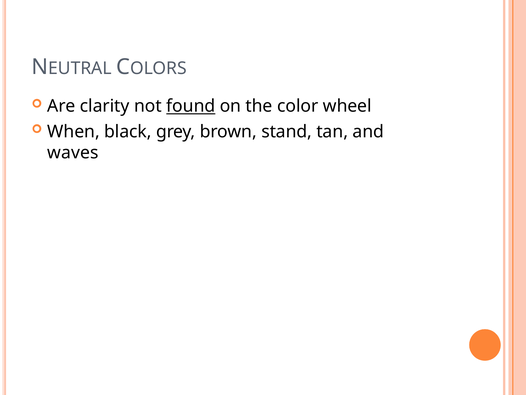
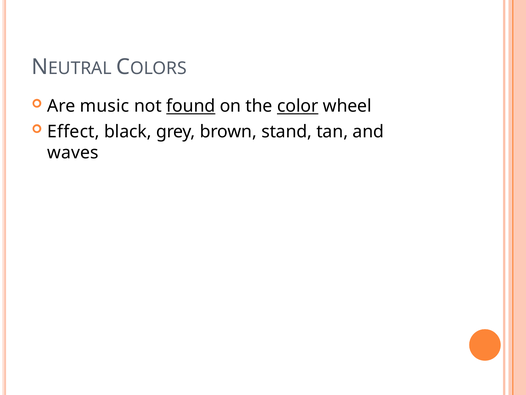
clarity: clarity -> music
color underline: none -> present
When: When -> Effect
